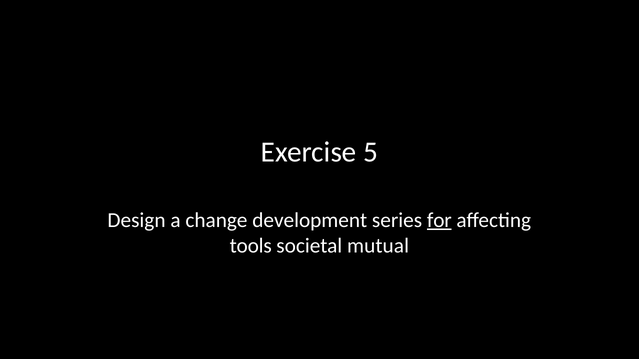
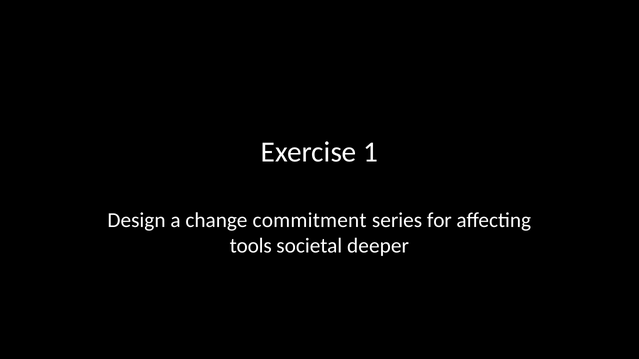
5: 5 -> 1
development: development -> commitment
for underline: present -> none
mutual: mutual -> deeper
